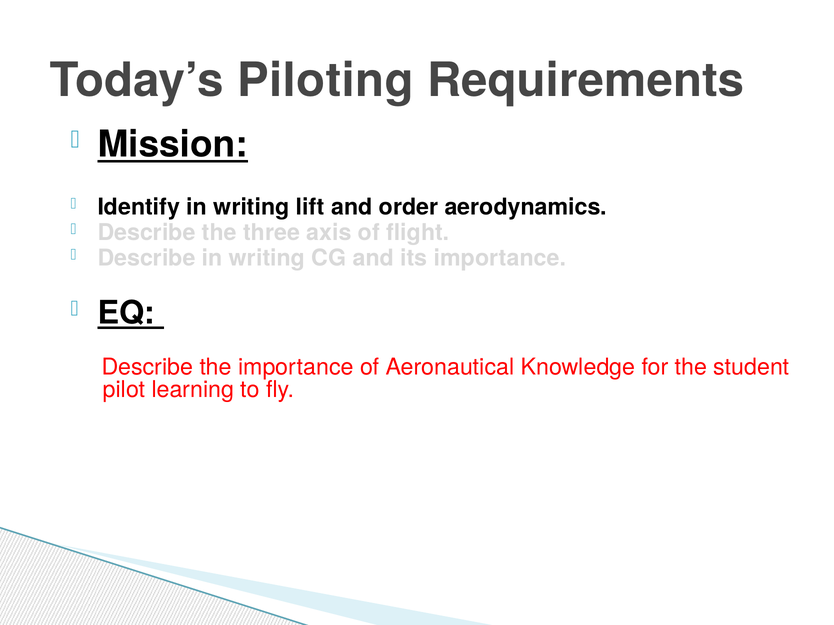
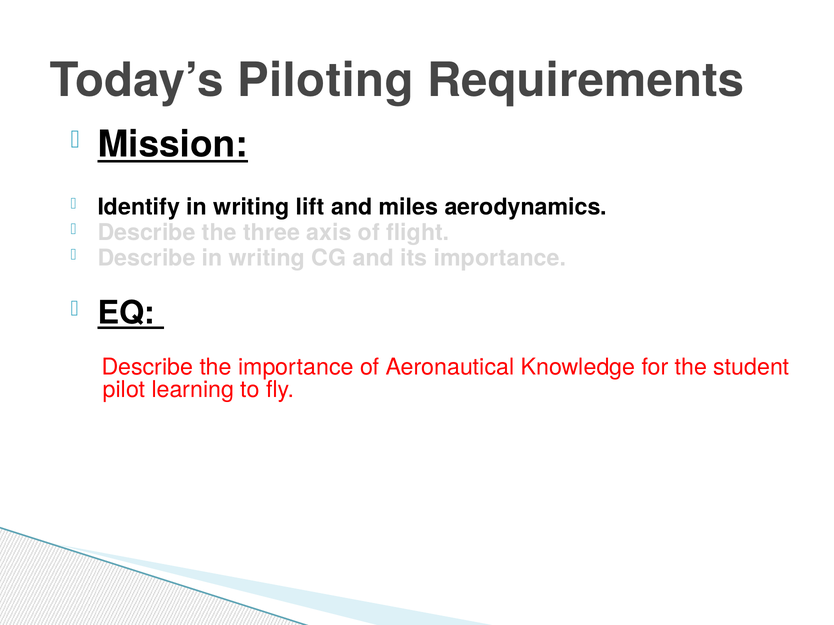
order: order -> miles
